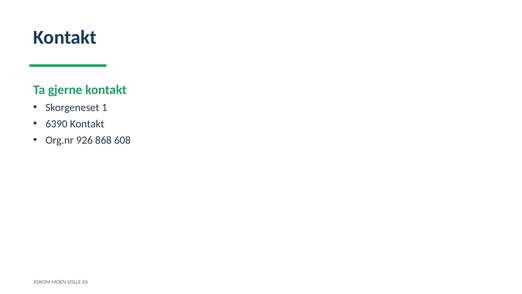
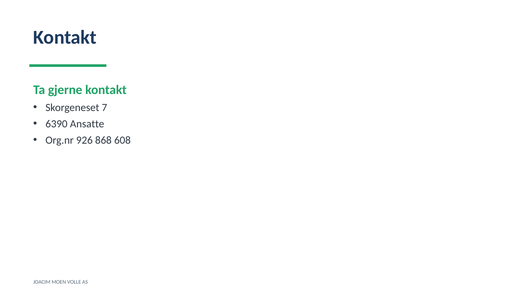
1: 1 -> 7
6390 Kontakt: Kontakt -> Ansatte
